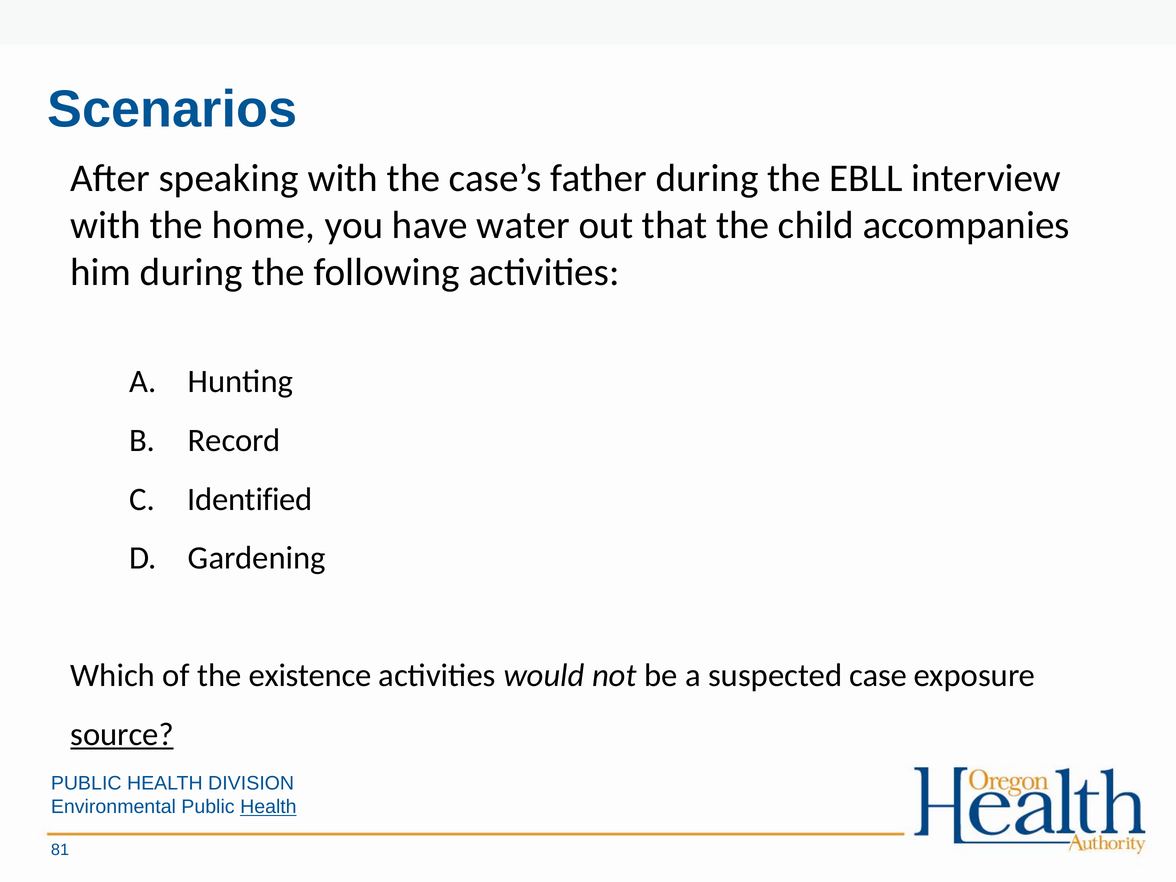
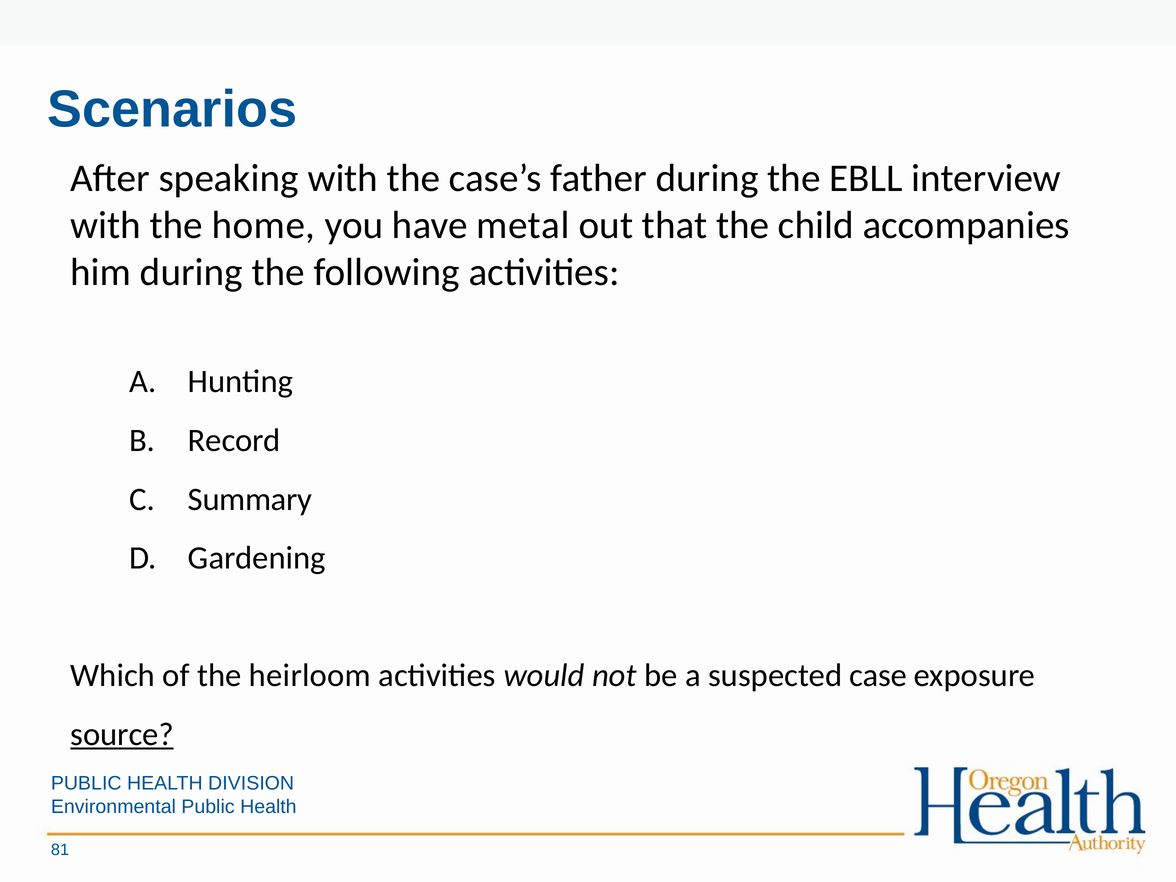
water: water -> metal
Identified: Identified -> Summary
existence: existence -> heirloom
Health at (268, 807) underline: present -> none
